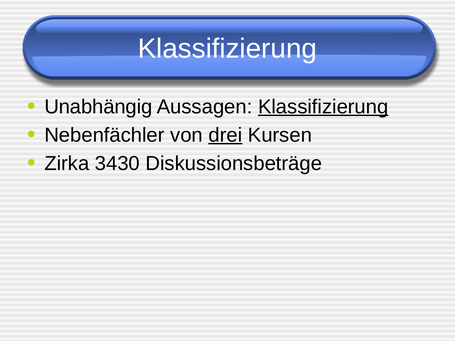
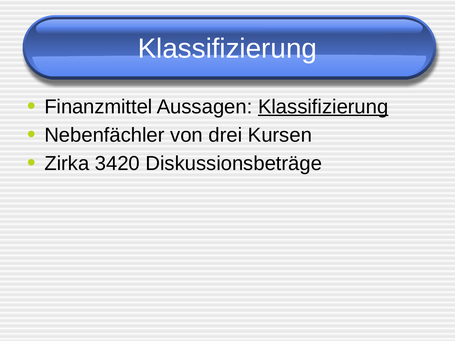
Unabhängig: Unabhängig -> Finanzmittel
drei underline: present -> none
3430: 3430 -> 3420
